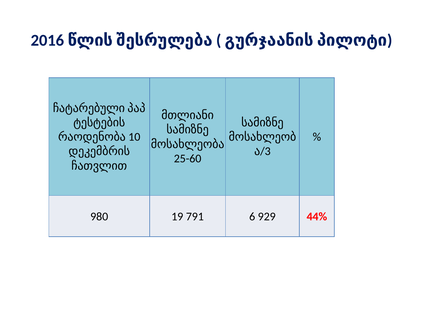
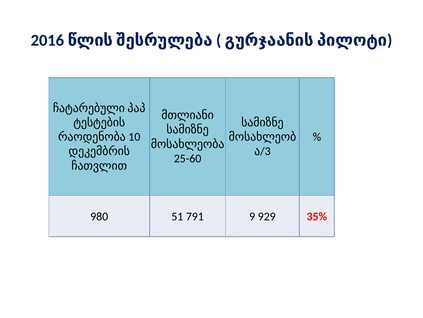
19: 19 -> 51
6: 6 -> 9
44%: 44% -> 35%
